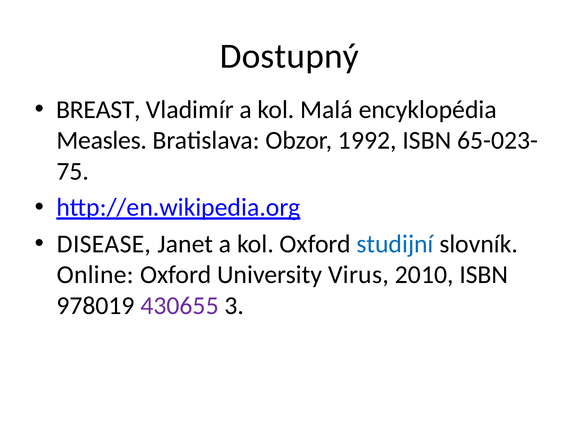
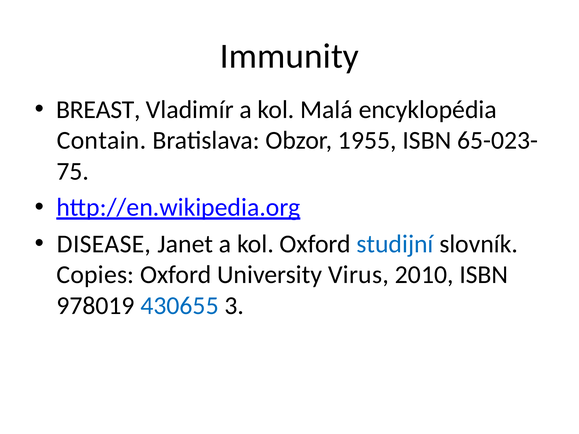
Dostupný: Dostupný -> Immunity
Measles: Measles -> Contain
1992: 1992 -> 1955
Online: Online -> Copies
430655 colour: purple -> blue
